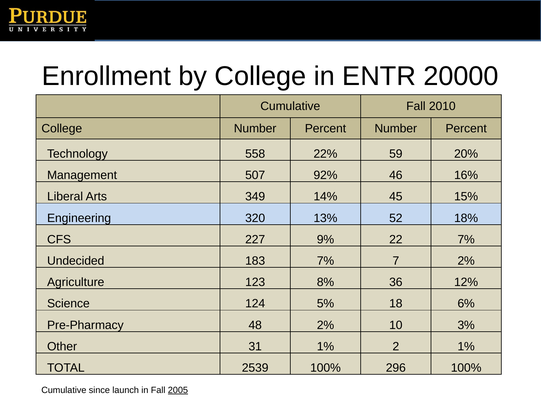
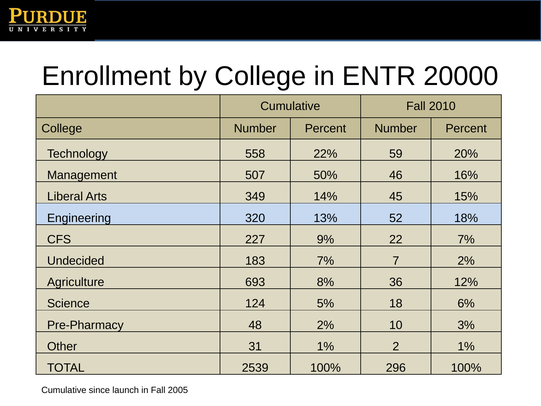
92%: 92% -> 50%
123: 123 -> 693
2005 underline: present -> none
